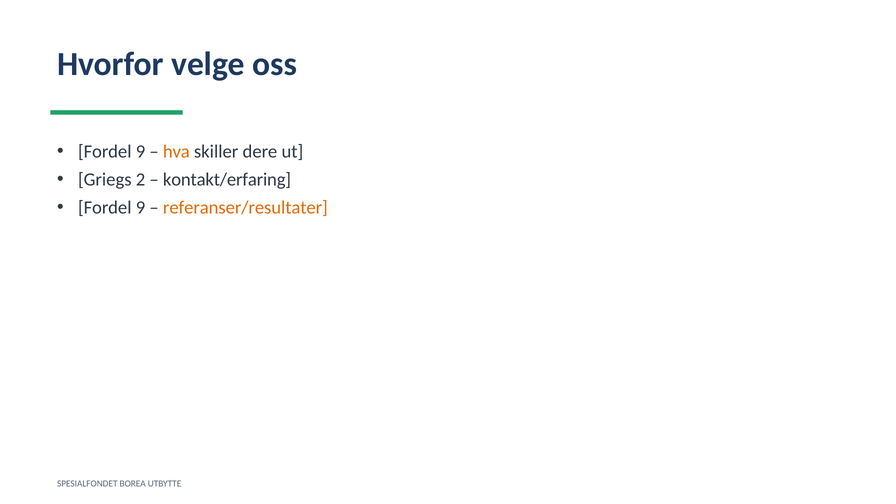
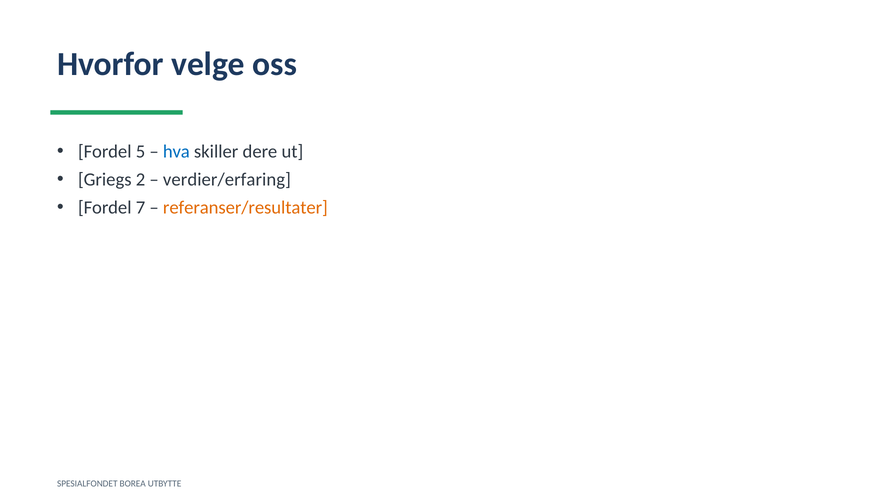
9 at (141, 152): 9 -> 5
hva colour: orange -> blue
kontakt/erfaring: kontakt/erfaring -> verdier/erfaring
9 at (141, 208): 9 -> 7
